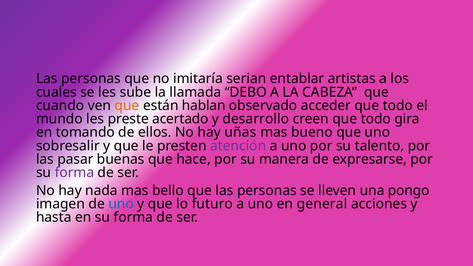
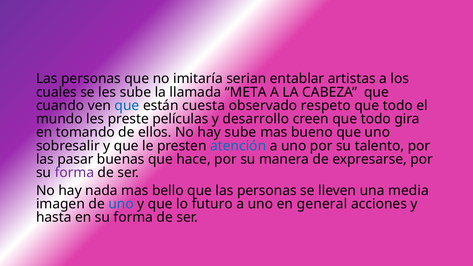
DEBO: DEBO -> META
que at (127, 106) colour: orange -> blue
hablan: hablan -> cuesta
acceder: acceder -> respeto
acertado: acertado -> películas
hay uñas: uñas -> sube
atención colour: purple -> blue
pongo: pongo -> media
